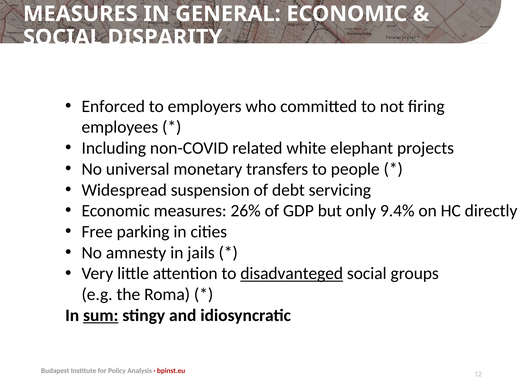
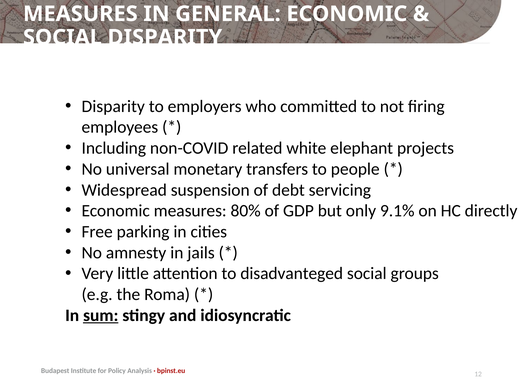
Enforced at (113, 106): Enforced -> Disparity
26%: 26% -> 80%
9.4%: 9.4% -> 9.1%
disadvanteged underline: present -> none
